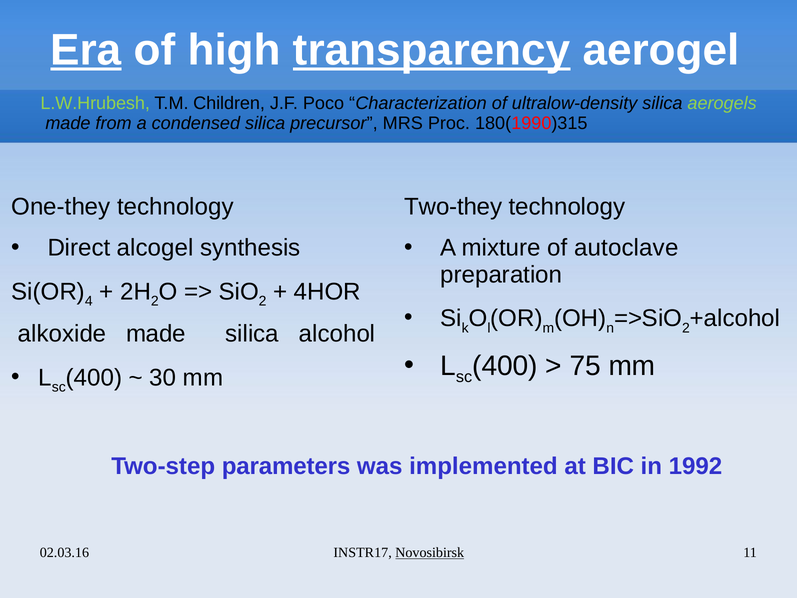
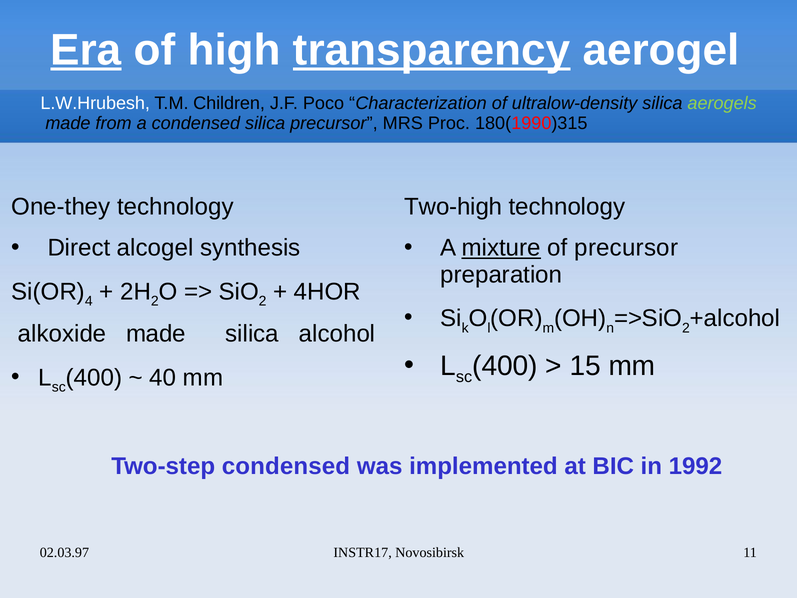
L.W.Hrubesh colour: light green -> white
Two-they: Two-they -> Two-high
mixture underline: none -> present
of autoclave: autoclave -> precursor
75: 75 -> 15
30: 30 -> 40
Two-step parameters: parameters -> condensed
02.03.16: 02.03.16 -> 02.03.97
Novosibirsk underline: present -> none
